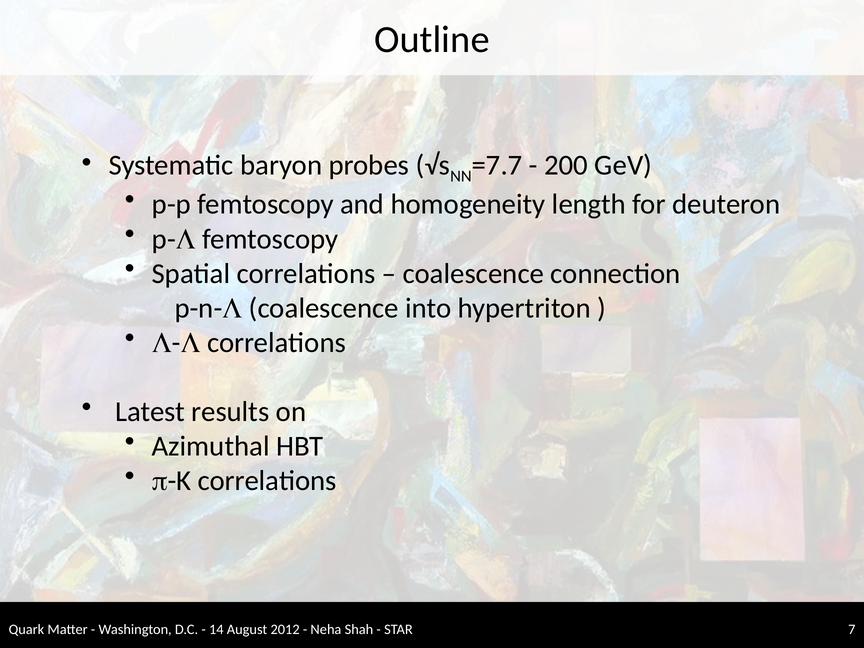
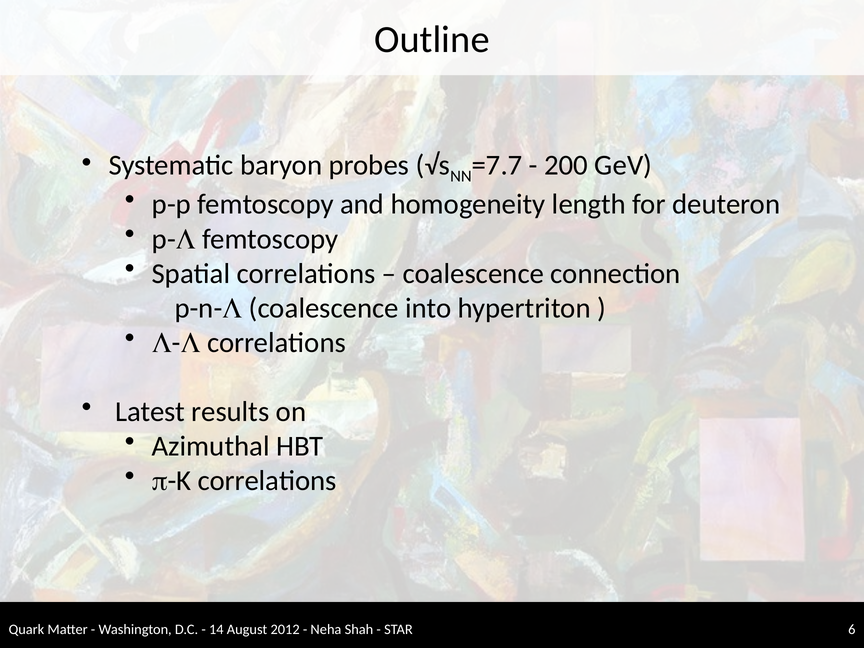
7: 7 -> 6
